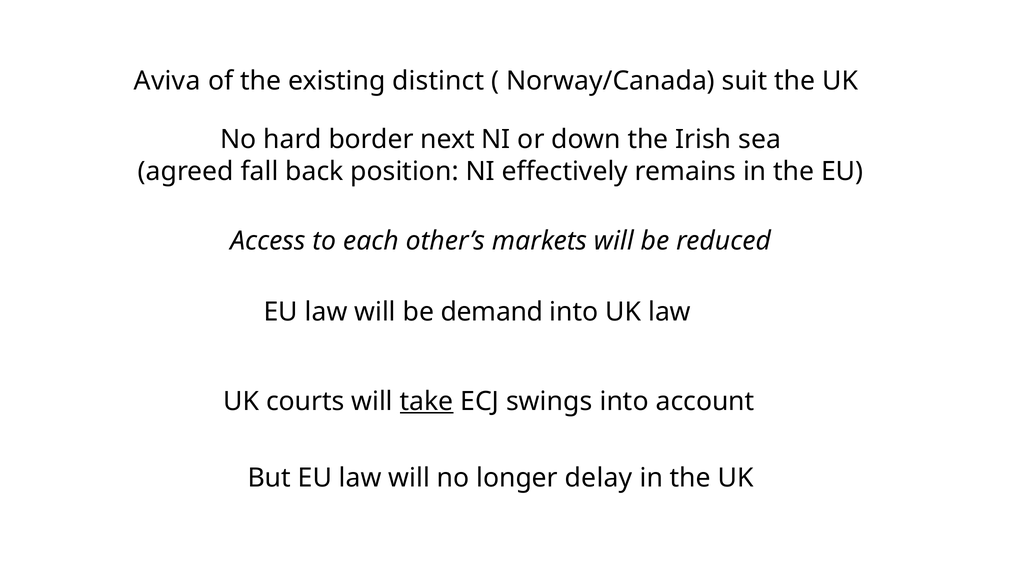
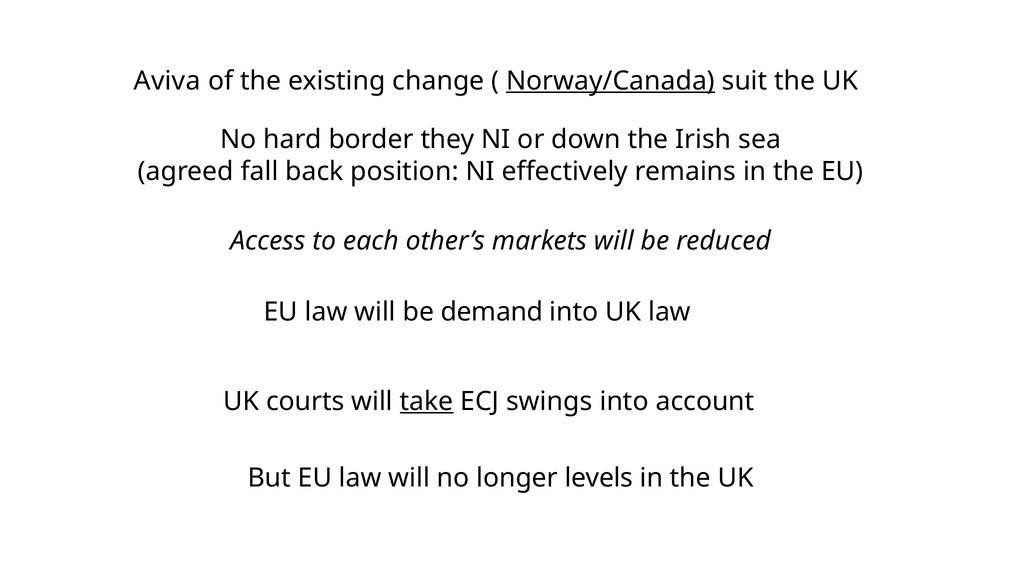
distinct: distinct -> change
Norway/Canada underline: none -> present
next: next -> they
delay: delay -> levels
